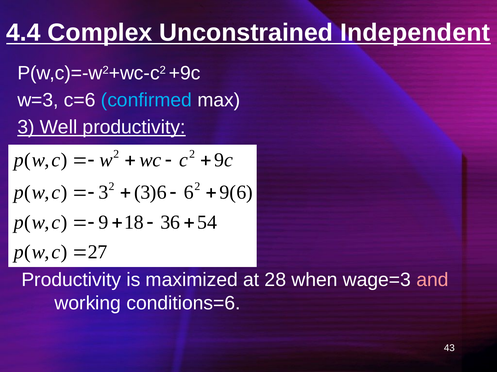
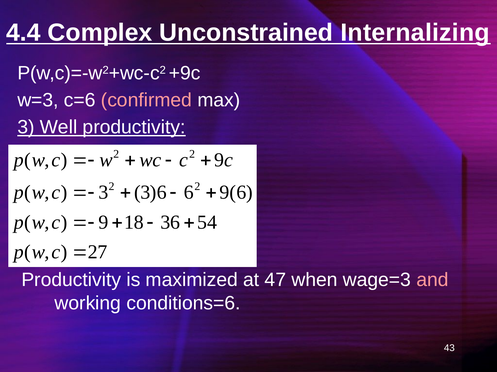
Independent: Independent -> Internalizing
confirmed colour: light blue -> pink
28: 28 -> 47
